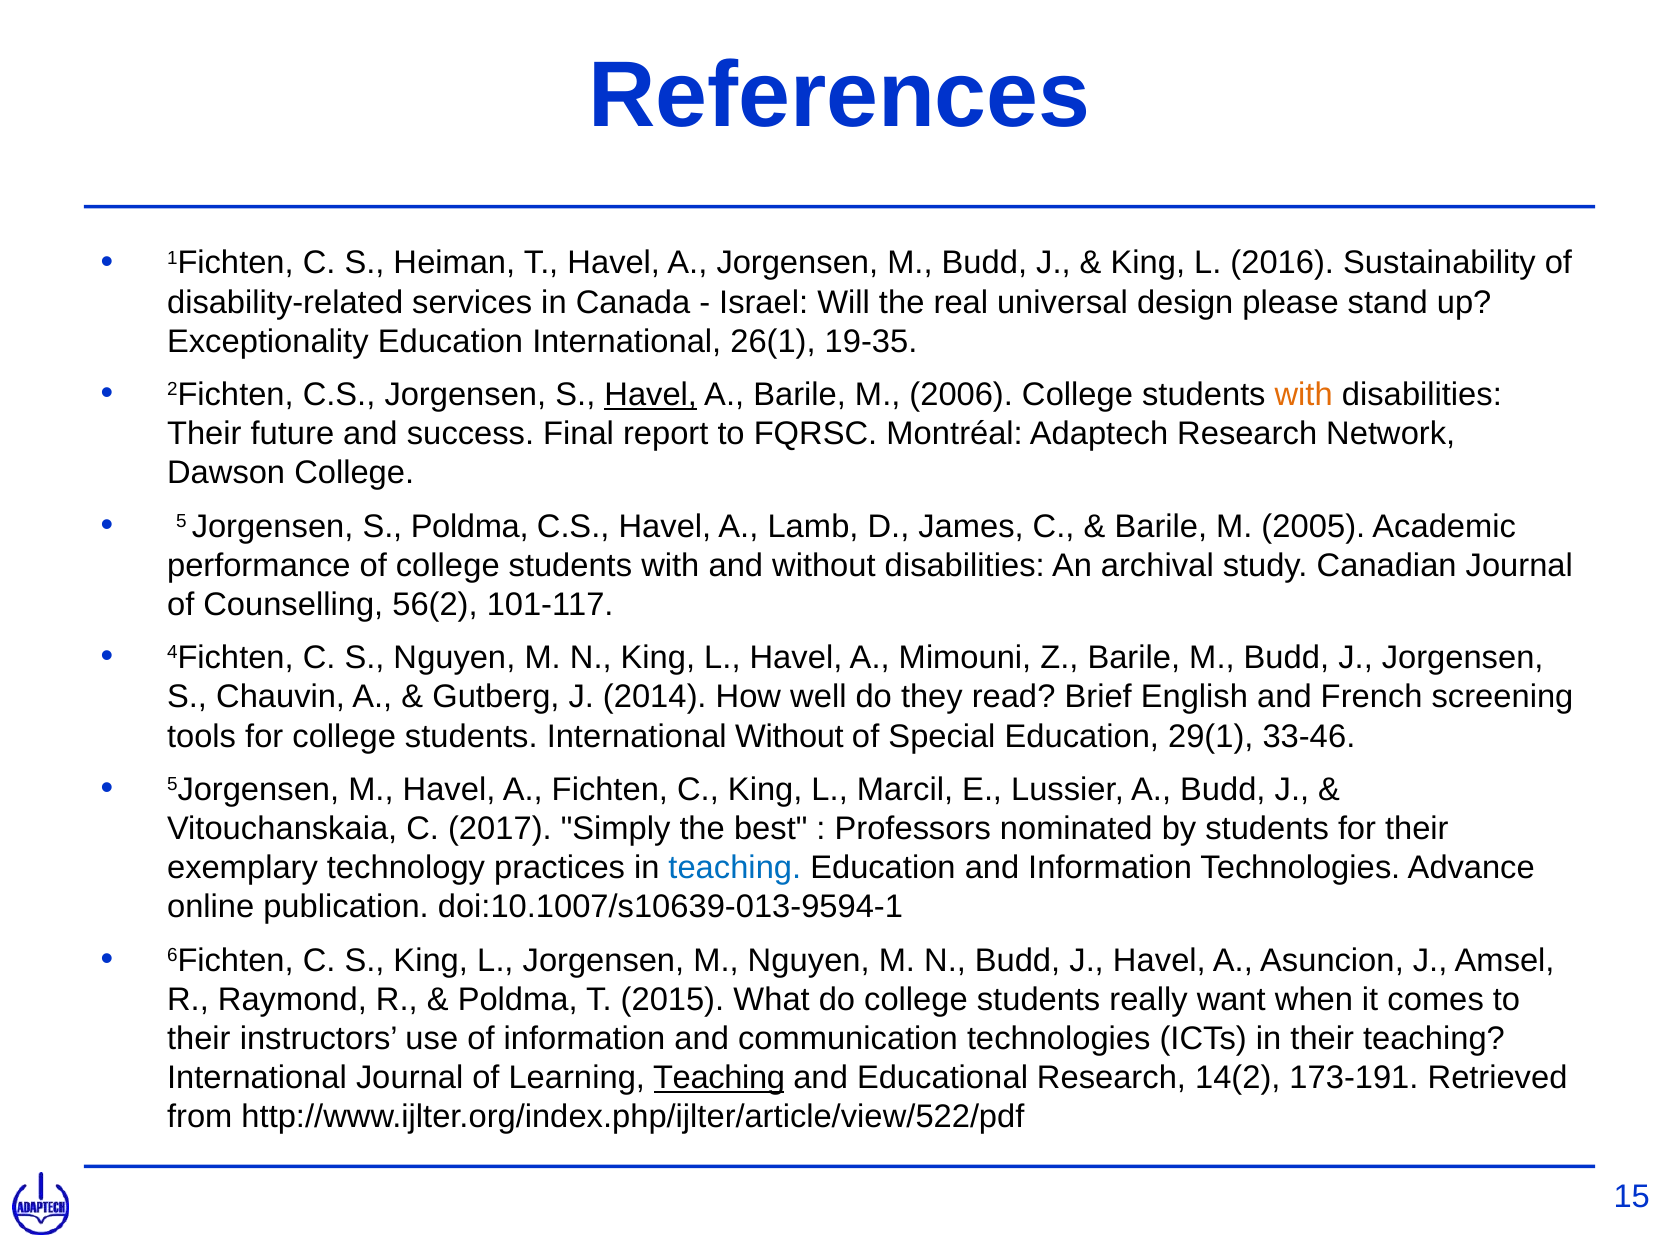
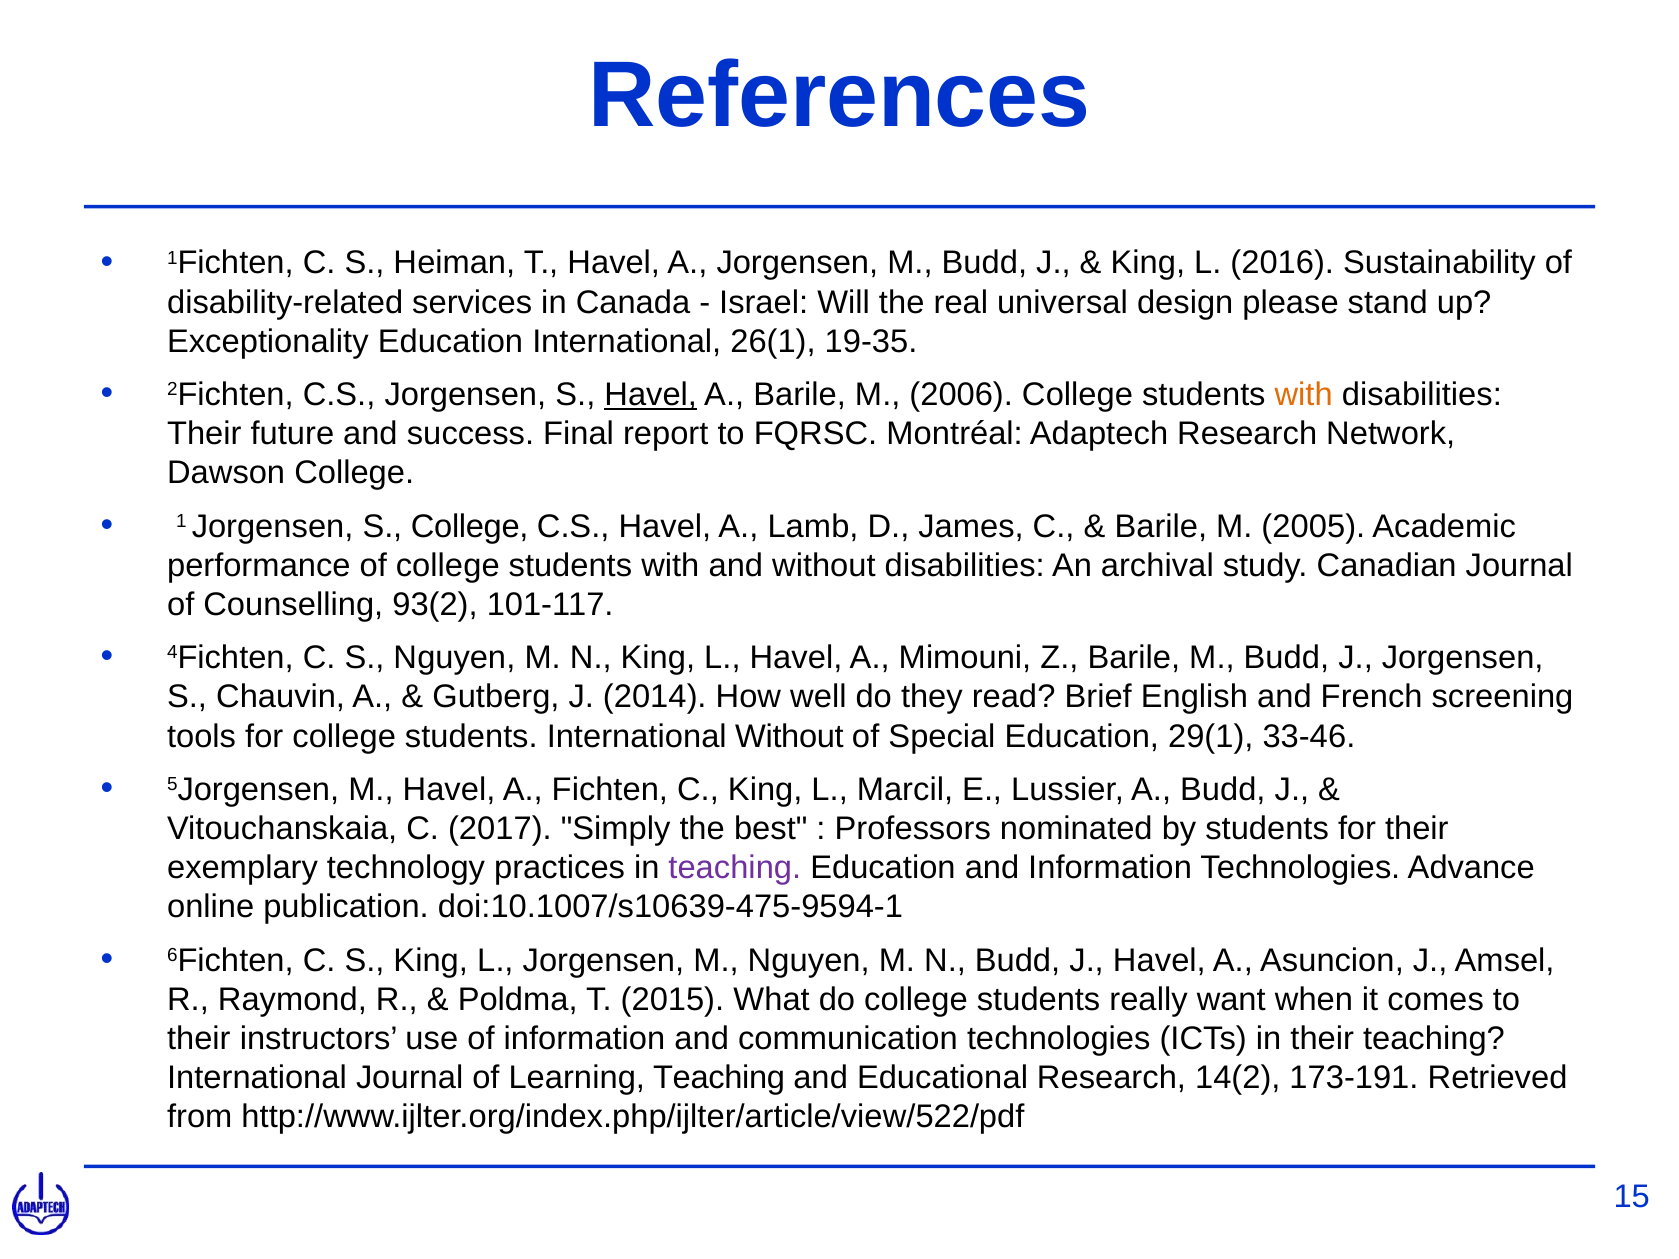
5: 5 -> 1
S Poldma: Poldma -> College
56(2: 56(2 -> 93(2
teaching at (735, 868) colour: blue -> purple
doi:10.1007/s10639-013-9594-1: doi:10.1007/s10639-013-9594-1 -> doi:10.1007/s10639-475-9594-1
Teaching at (719, 1078) underline: present -> none
